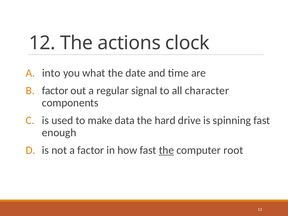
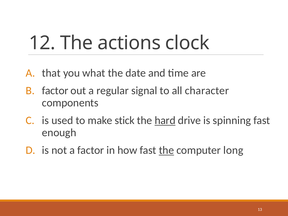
into: into -> that
data: data -> stick
hard underline: none -> present
root: root -> long
